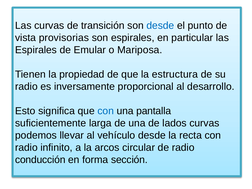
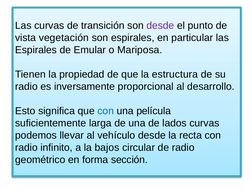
desde at (160, 26) colour: blue -> purple
provisorias: provisorias -> vegetación
pantalla: pantalla -> película
arcos: arcos -> bajos
conducción: conducción -> geométrico
